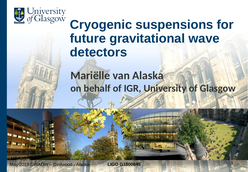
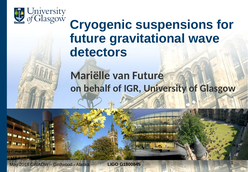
van Alaska: Alaska -> Future
